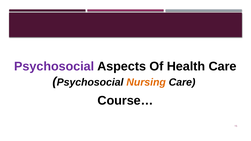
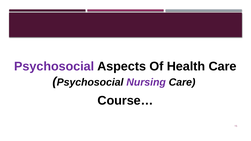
Nursing colour: orange -> purple
